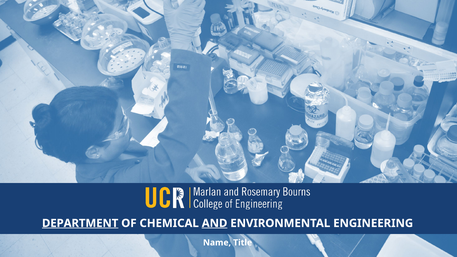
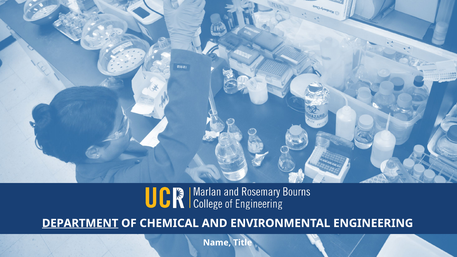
AND underline: present -> none
